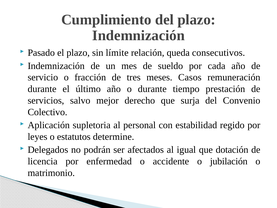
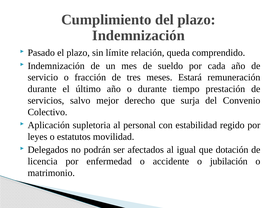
consecutivos: consecutivos -> comprendido
Casos: Casos -> Estará
determine: determine -> movilidad
